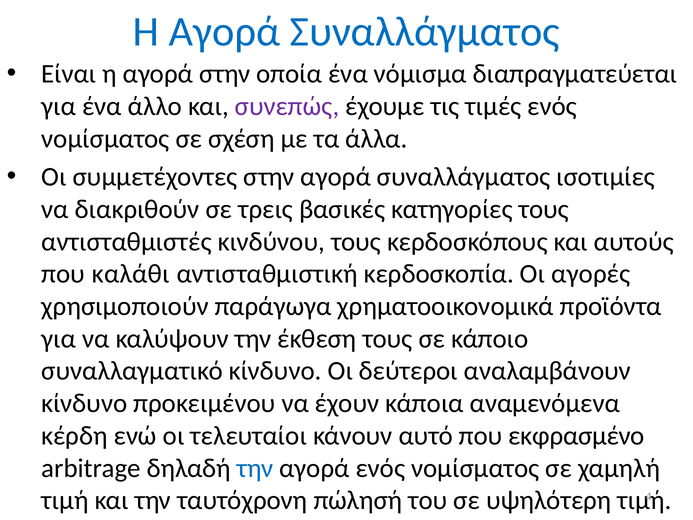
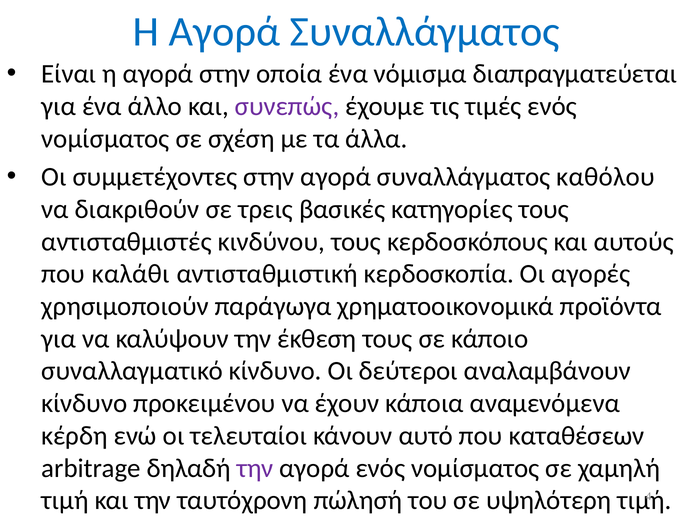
ισοτιμίες: ισοτιμίες -> καθόλου
εκφρασμένο: εκφρασμένο -> καταθέσεων
την at (255, 468) colour: blue -> purple
